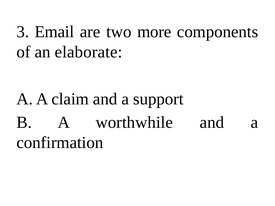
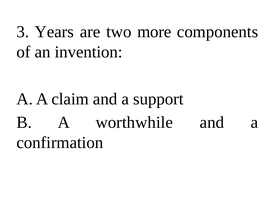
Email: Email -> Years
elaborate: elaborate -> invention
